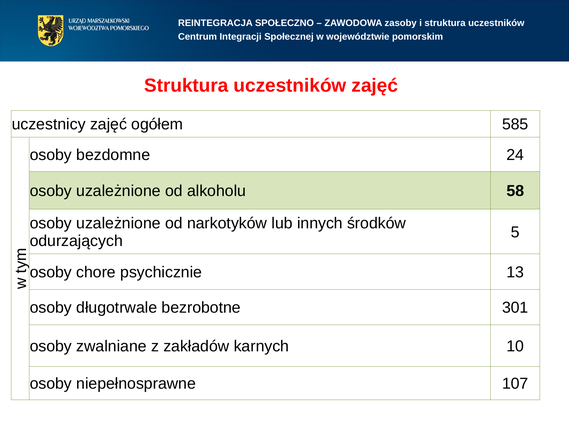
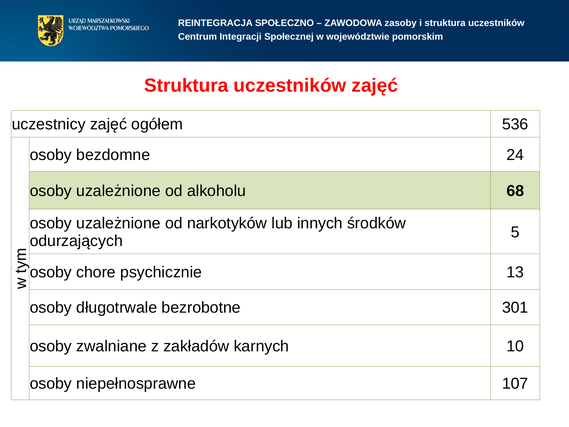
585: 585 -> 536
58: 58 -> 68
